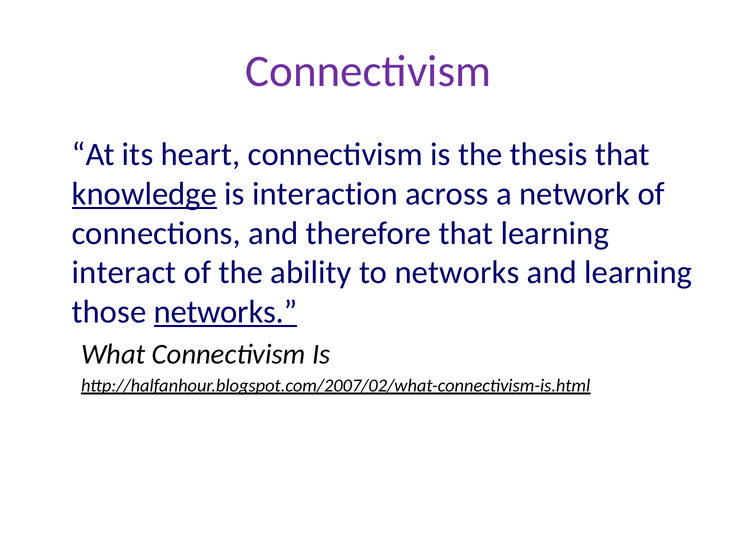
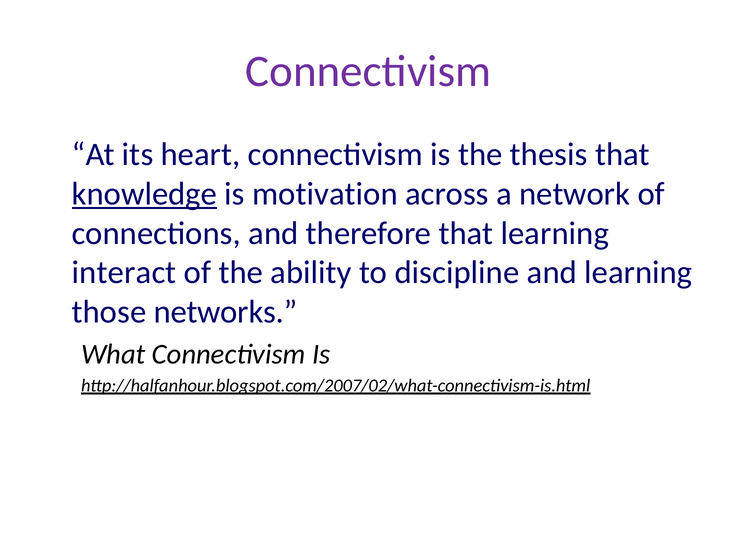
interaction: interaction -> motivation
to networks: networks -> discipline
networks at (226, 312) underline: present -> none
